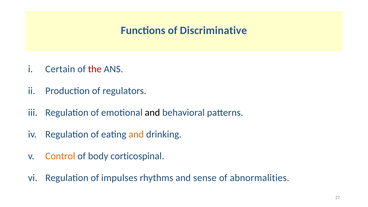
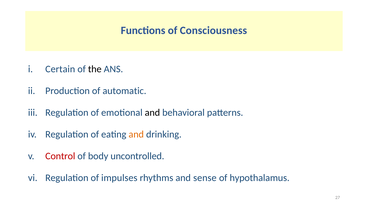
Discriminative: Discriminative -> Consciousness
the colour: red -> black
regulators: regulators -> automatic
Control colour: orange -> red
corticospinal: corticospinal -> uncontrolled
abnormalities: abnormalities -> hypothalamus
